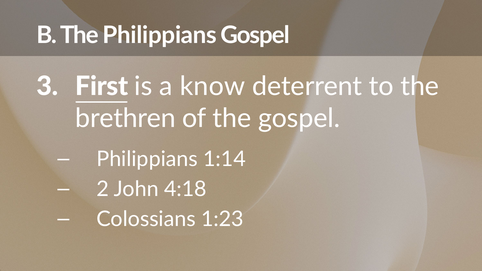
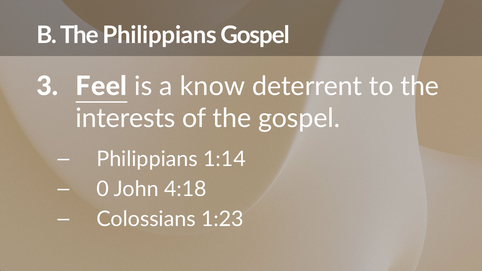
First: First -> Feel
brethren: brethren -> interests
2: 2 -> 0
